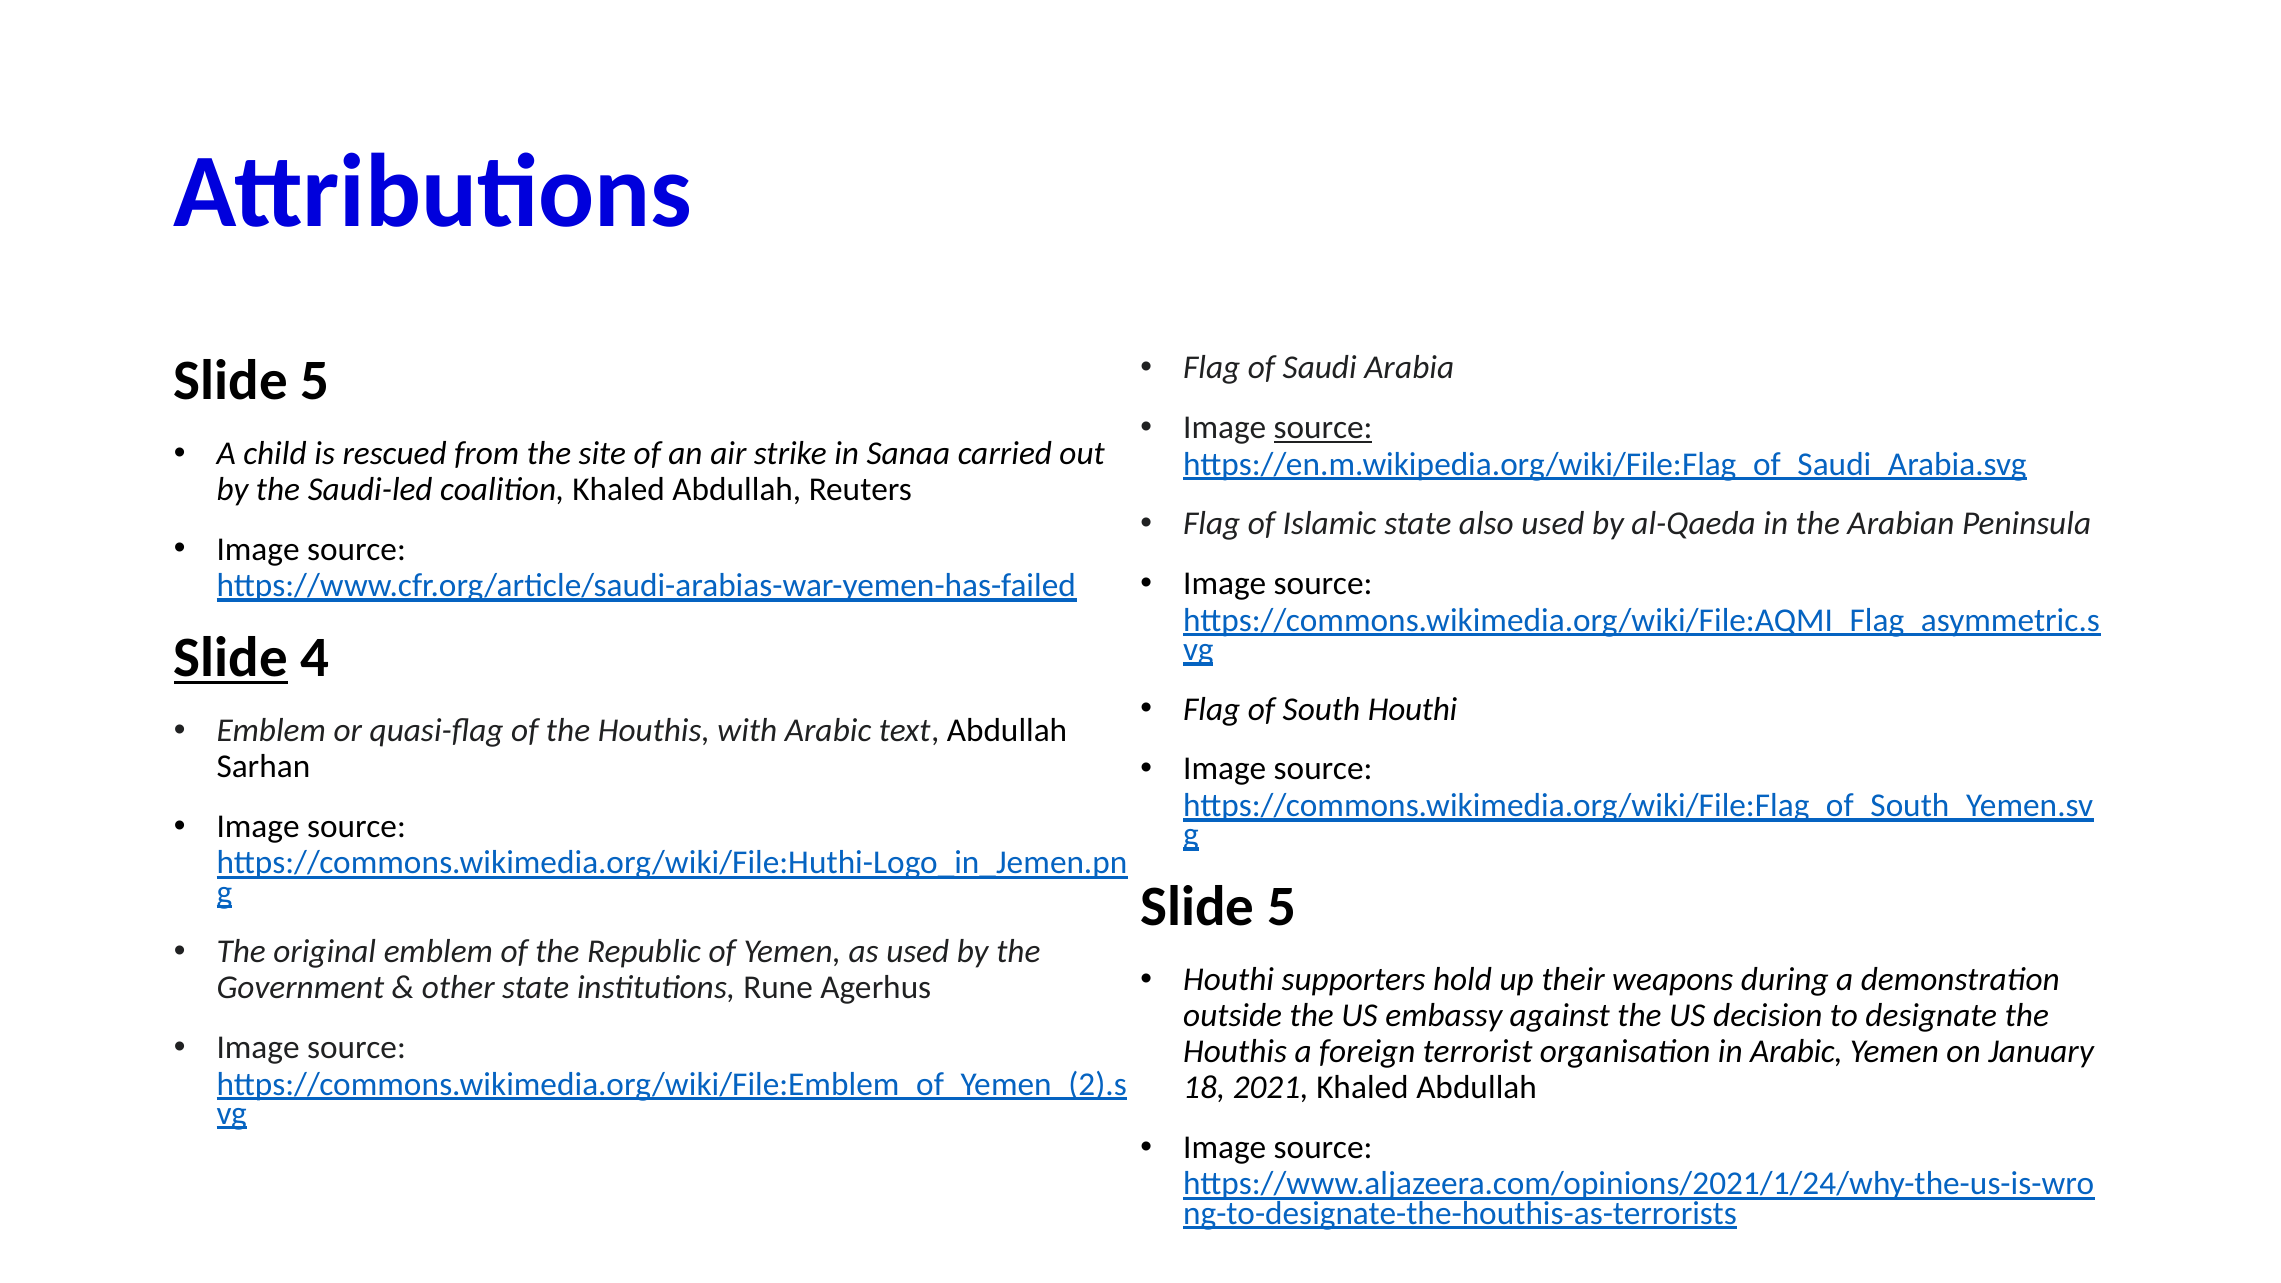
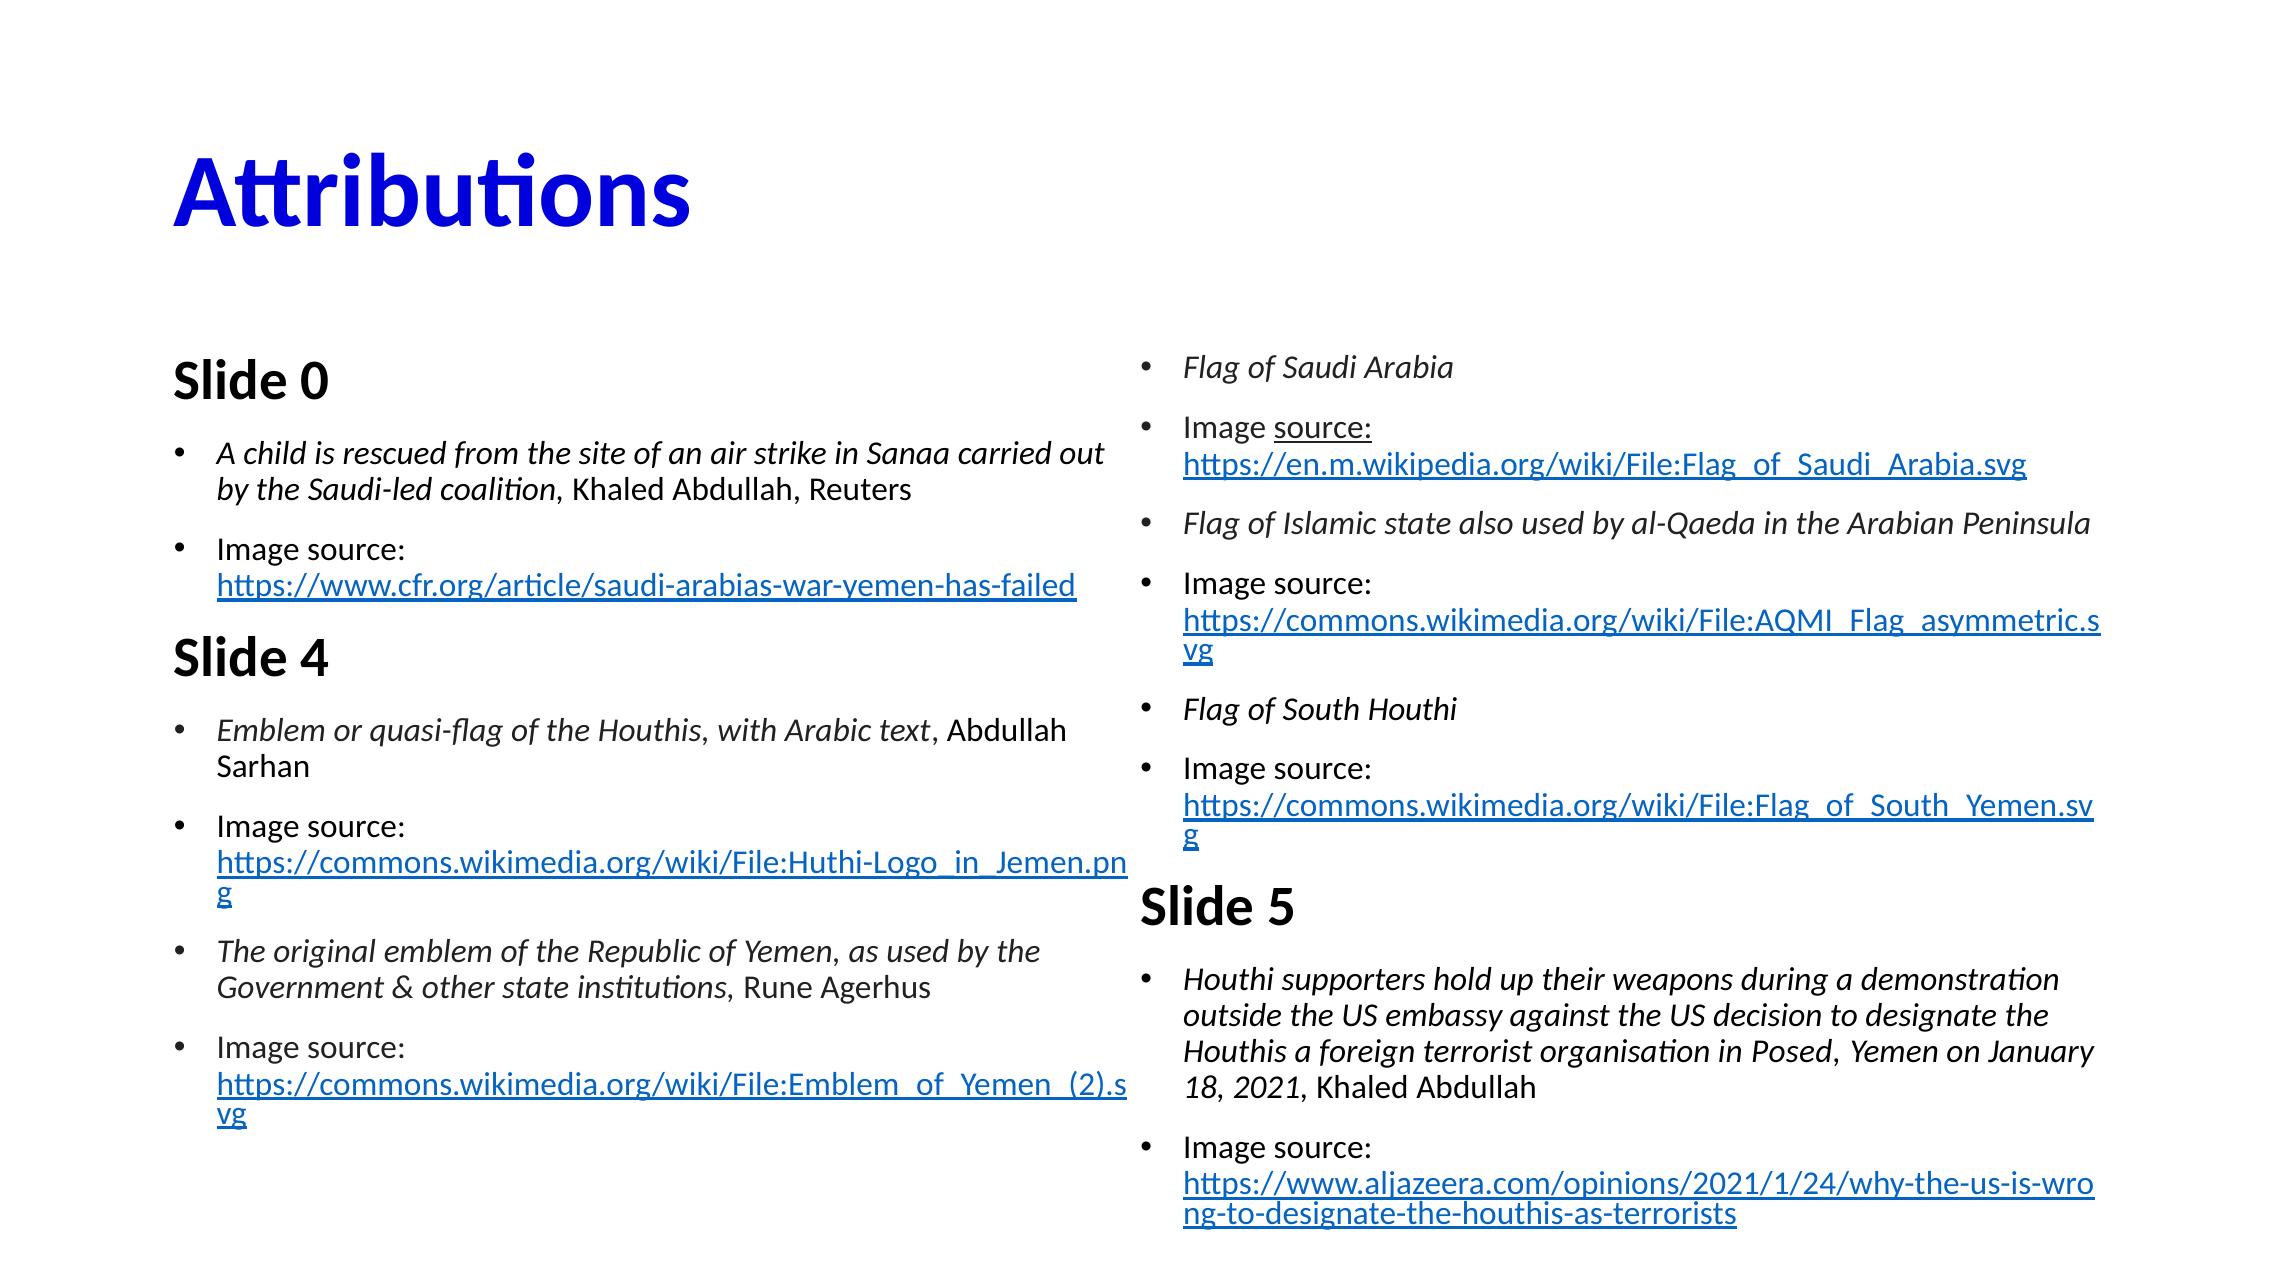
5 at (315, 381): 5 -> 0
Slide at (231, 658) underline: present -> none
in Arabic: Arabic -> Posed
